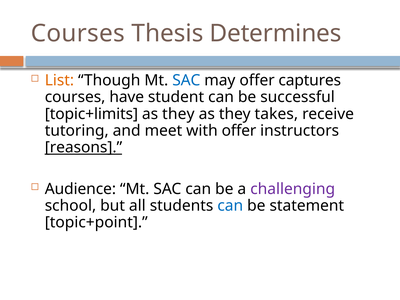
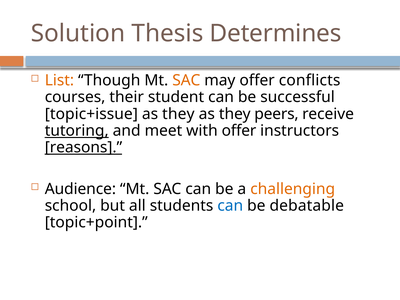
Courses at (78, 33): Courses -> Solution
SAC at (186, 80) colour: blue -> orange
captures: captures -> conflicts
have: have -> their
topic+limits: topic+limits -> topic+issue
takes: takes -> peers
tutoring underline: none -> present
challenging colour: purple -> orange
statement: statement -> debatable
